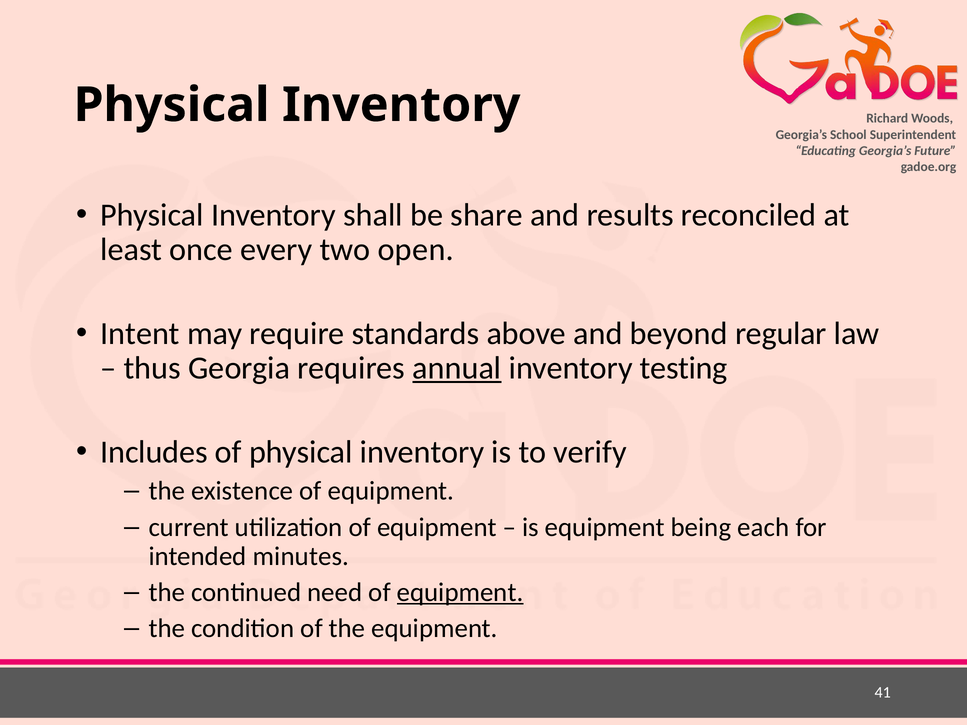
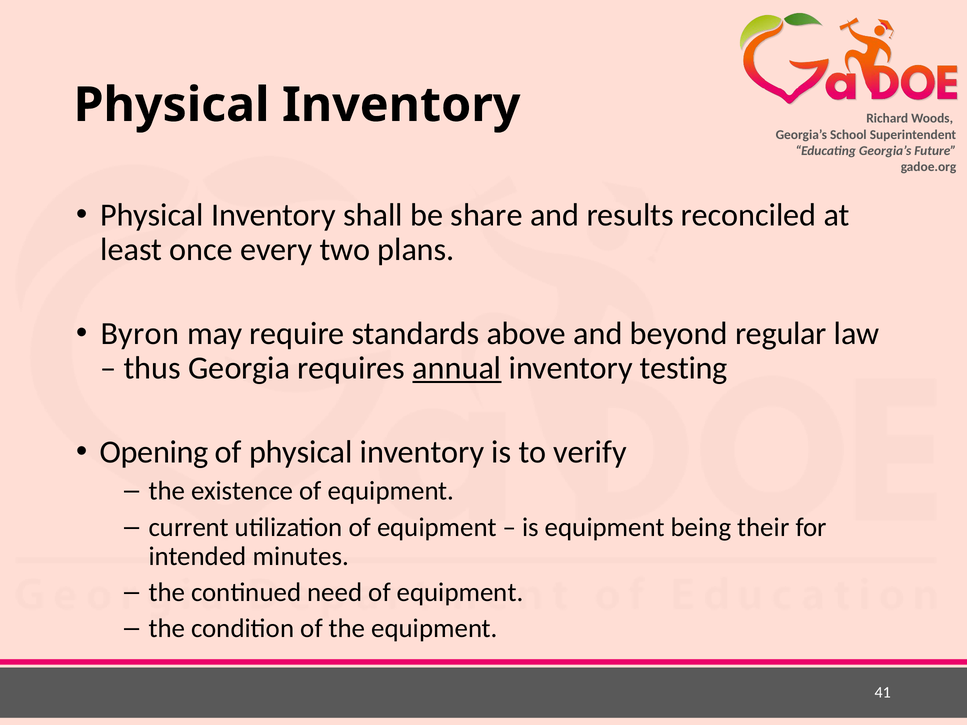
open: open -> plans
Intent: Intent -> Byron
Includes: Includes -> Opening
each: each -> their
equipment at (460, 592) underline: present -> none
